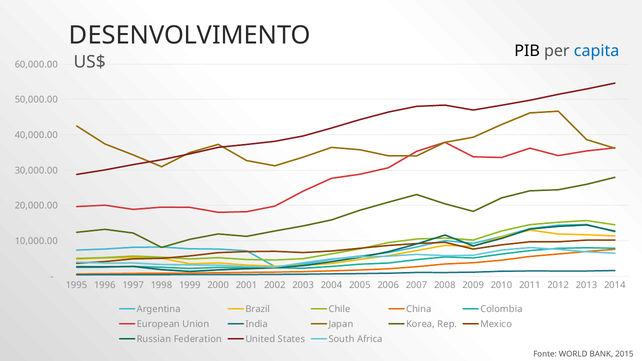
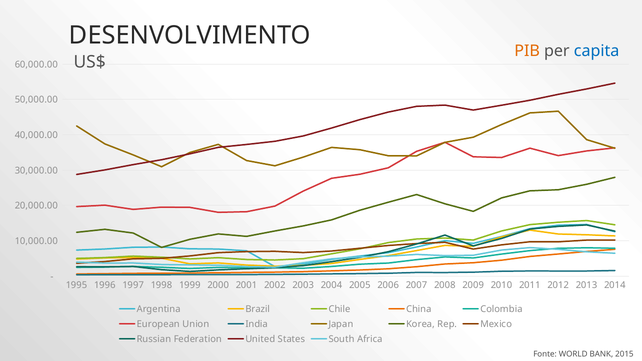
PIB colour: black -> orange
